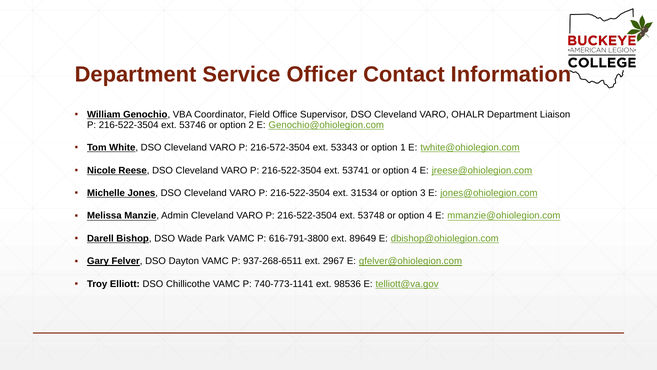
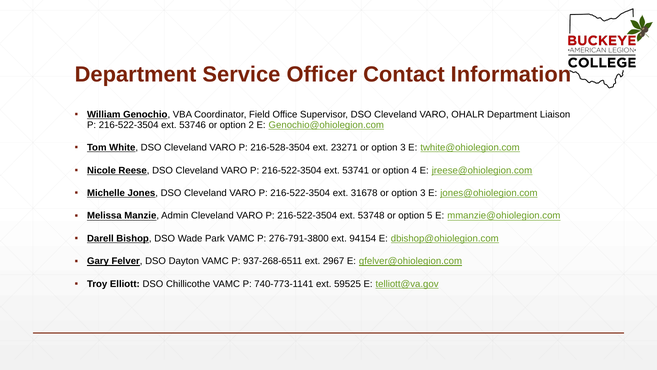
216-572-3504: 216-572-3504 -> 216-528-3504
53343: 53343 -> 23271
1 at (403, 147): 1 -> 3
31534: 31534 -> 31678
53748 or option 4: 4 -> 5
616-791-3800: 616-791-3800 -> 276-791-3800
89649: 89649 -> 94154
98536: 98536 -> 59525
